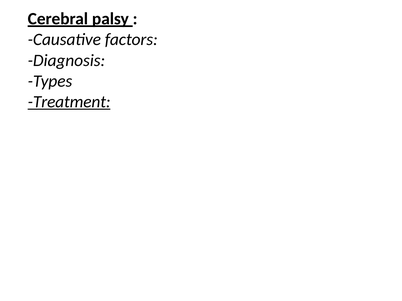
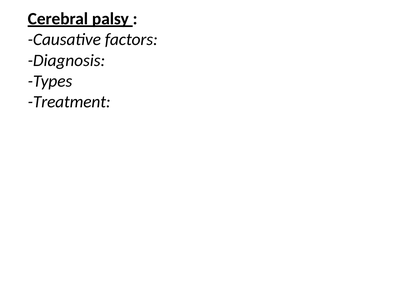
Treatment underline: present -> none
